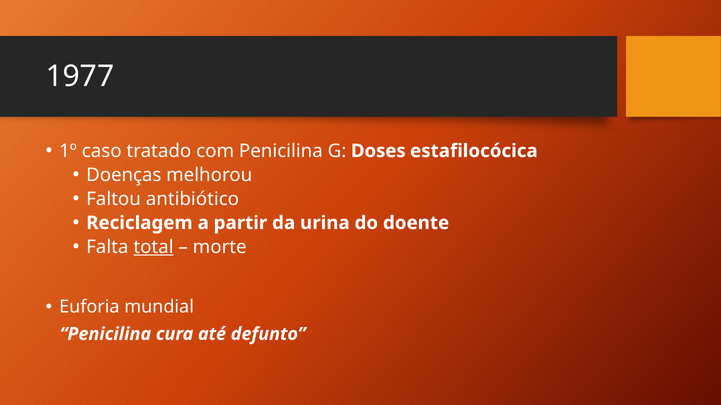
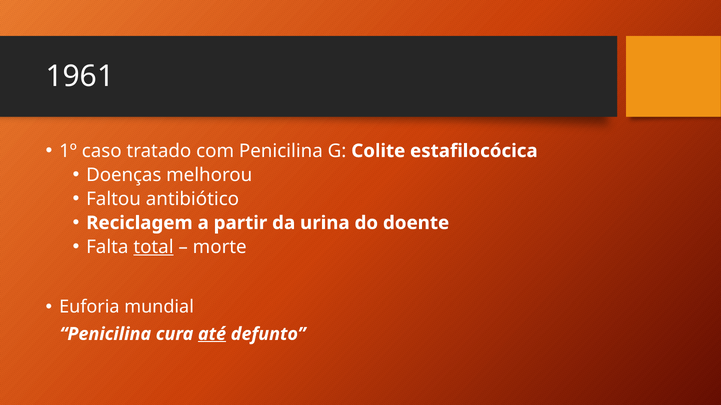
1977: 1977 -> 1961
Doses: Doses -> Colite
até underline: none -> present
